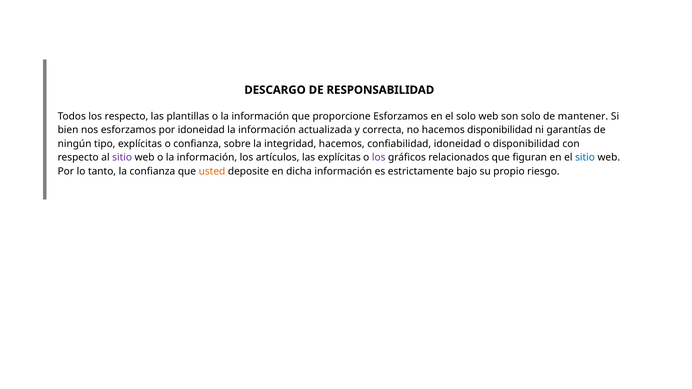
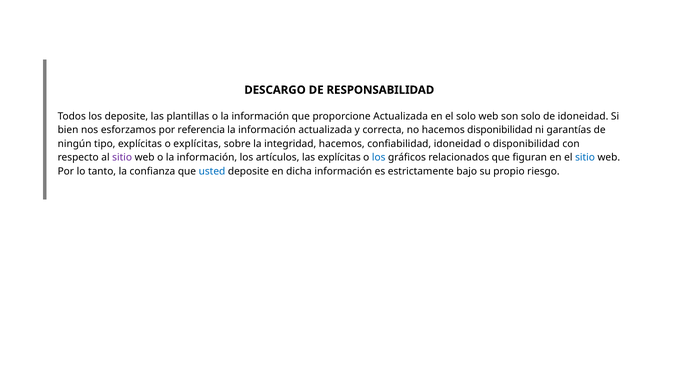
los respecto: respecto -> deposite
proporcione Esforzamos: Esforzamos -> Actualizada
de mantener: mantener -> idoneidad
por idoneidad: idoneidad -> referencia
o confianza: confianza -> explícitas
los at (379, 158) colour: purple -> blue
usted colour: orange -> blue
